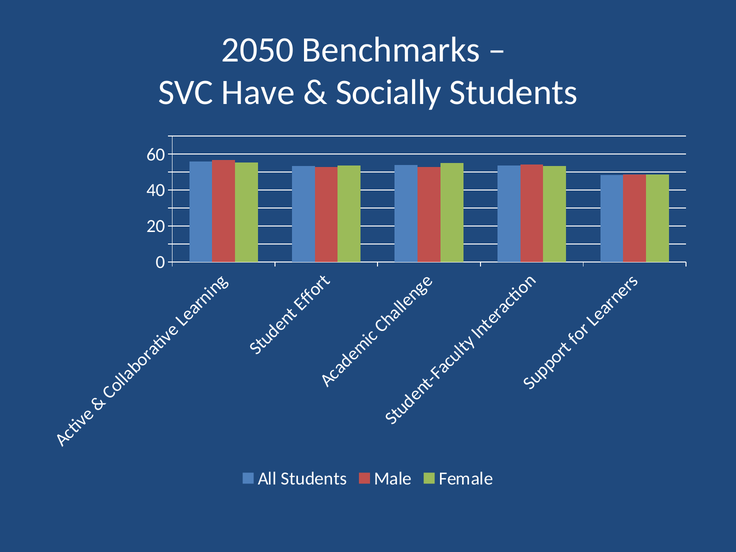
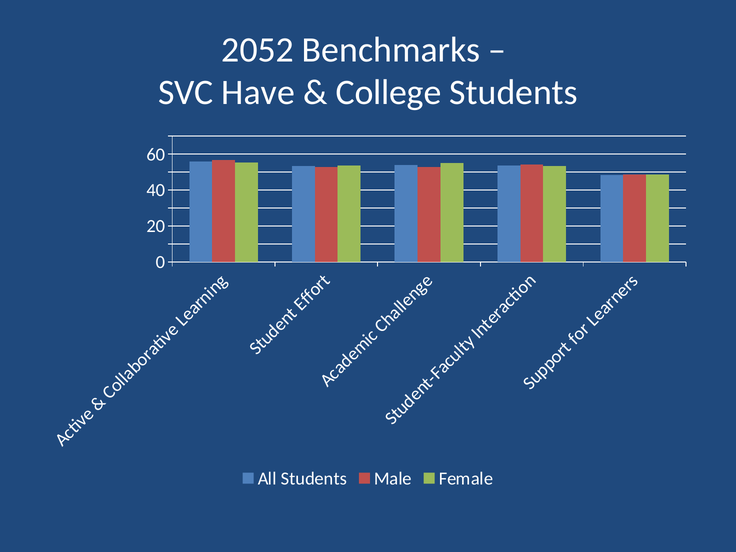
2050: 2050 -> 2052
Socially: Socially -> College
